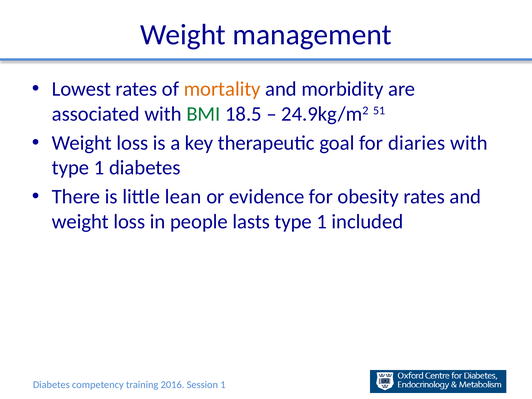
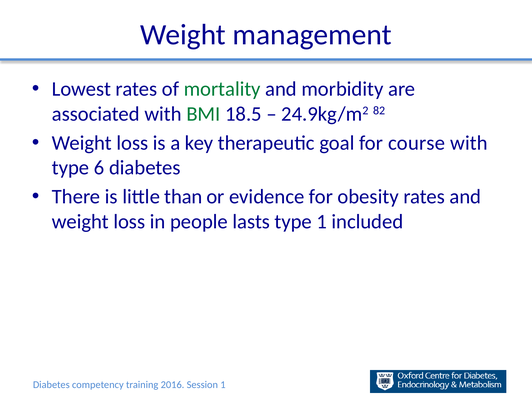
mortality colour: orange -> green
51: 51 -> 82
diaries: diaries -> course
1 at (99, 168): 1 -> 6
lean: lean -> than
